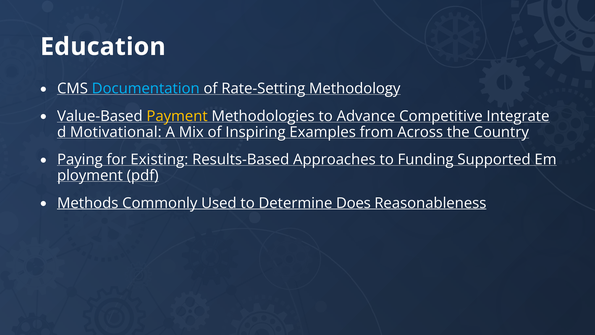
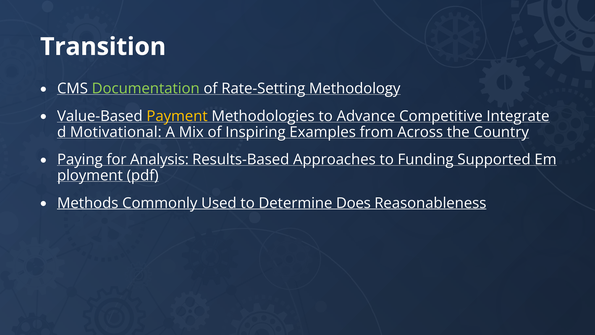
Education: Education -> Transition
Documentation colour: light blue -> light green
Existing: Existing -> Analysis
